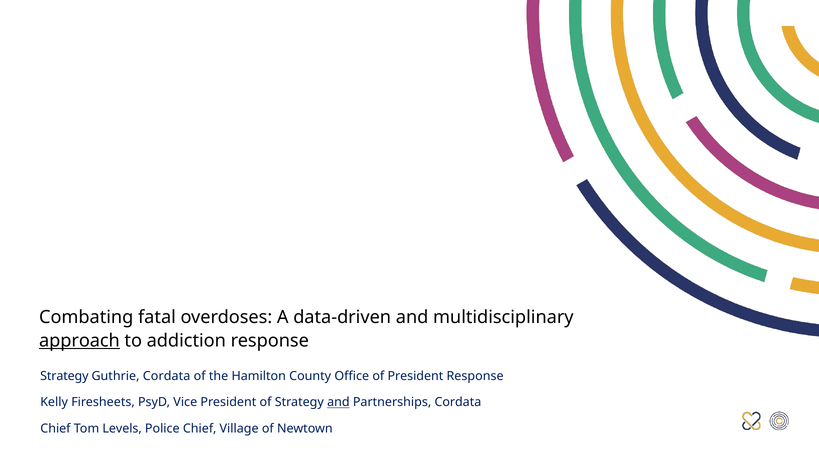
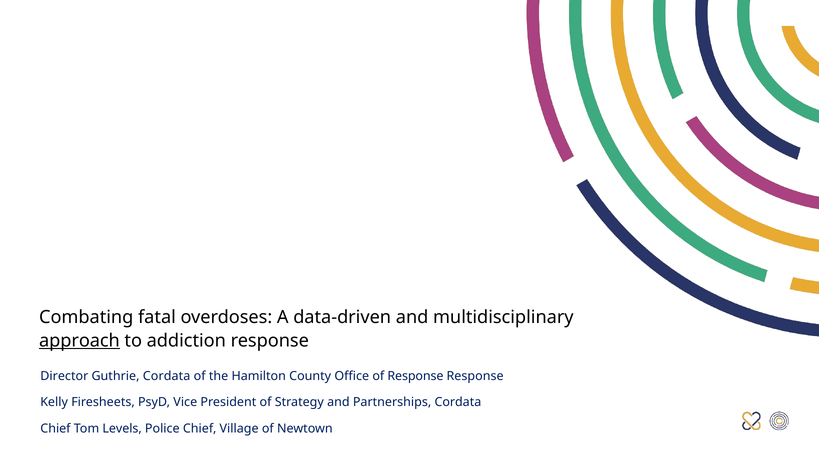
Strategy at (64, 377): Strategy -> Director
of President: President -> Response
and at (338, 403) underline: present -> none
